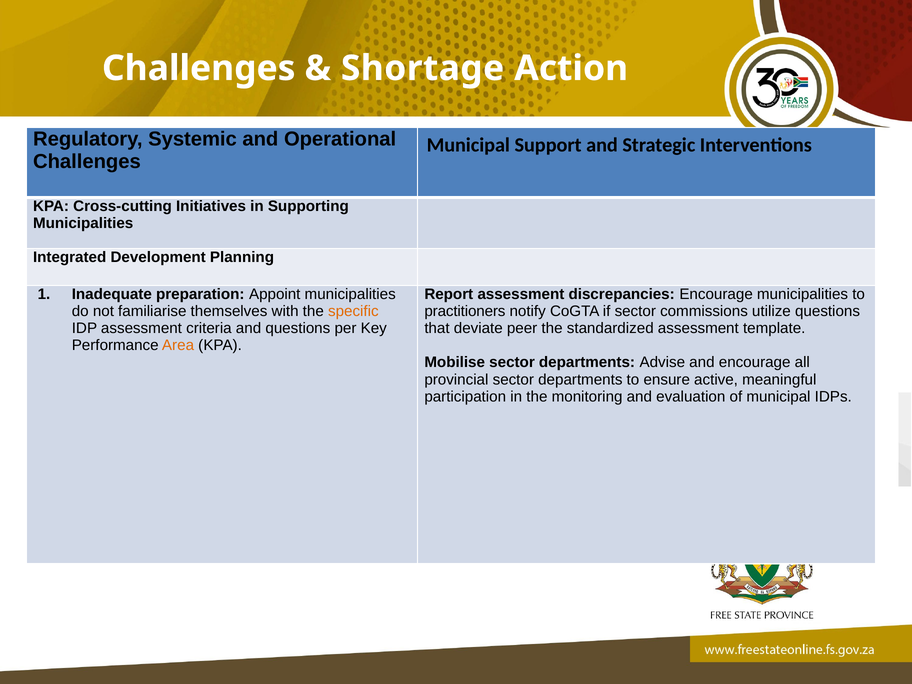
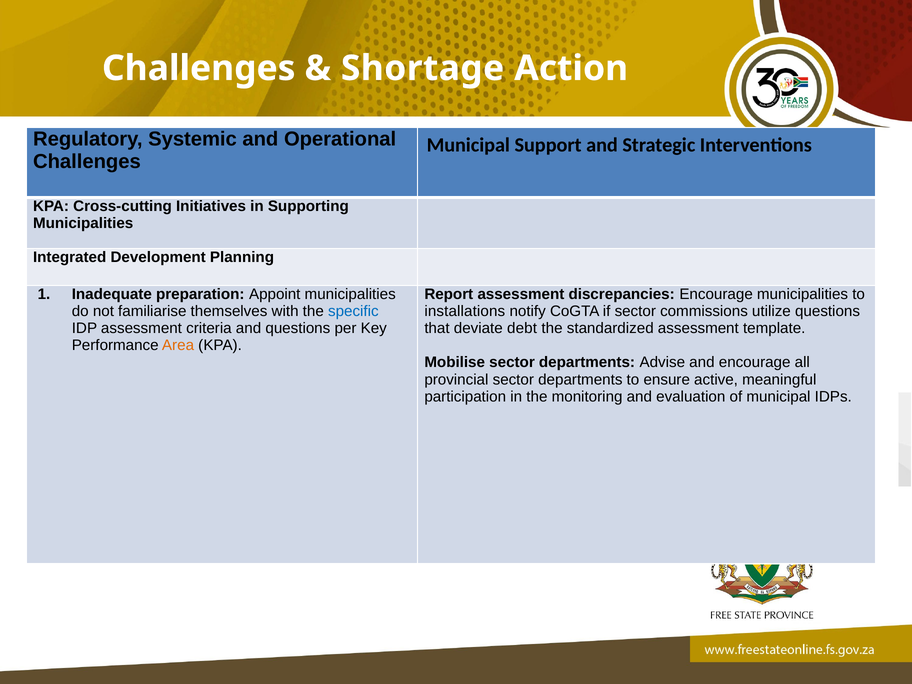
specific colour: orange -> blue
practitioners: practitioners -> installations
peer: peer -> debt
